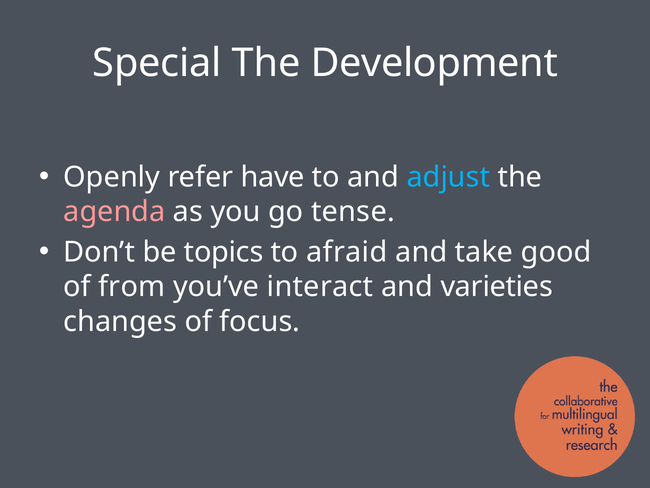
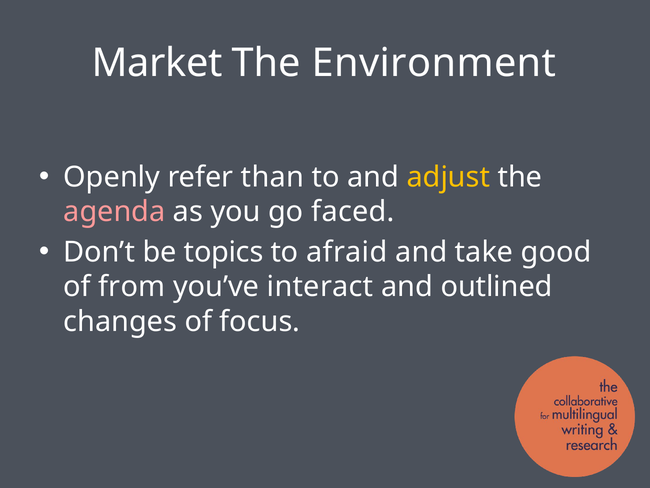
Special: Special -> Market
Development: Development -> Environment
have: have -> than
adjust colour: light blue -> yellow
tense: tense -> faced
varieties: varieties -> outlined
